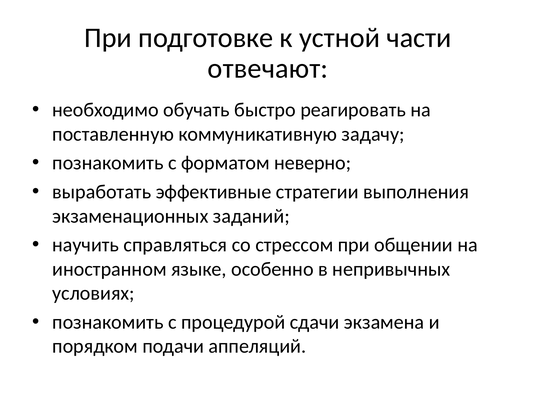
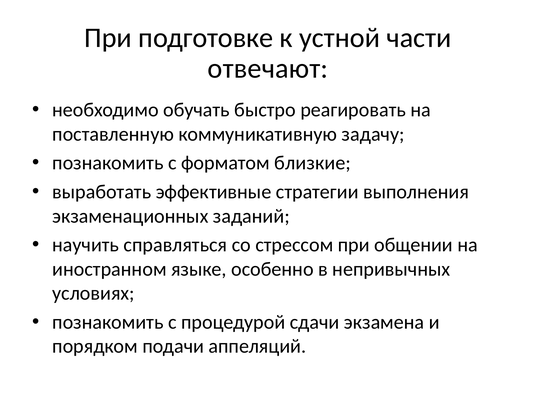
неверно: неверно -> близкие
